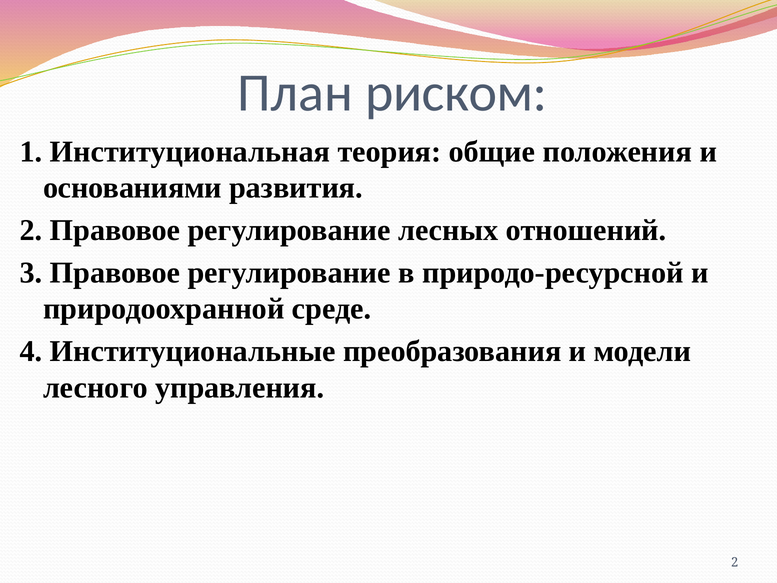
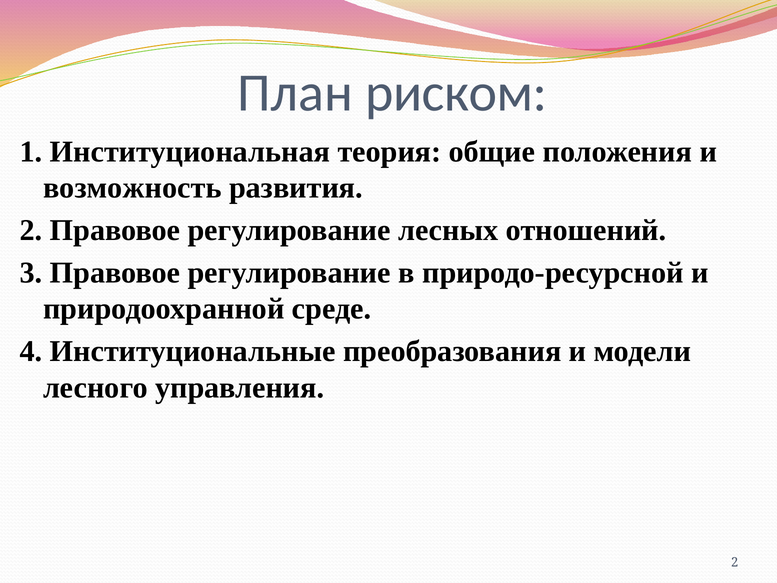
основаниями: основаниями -> возможность
